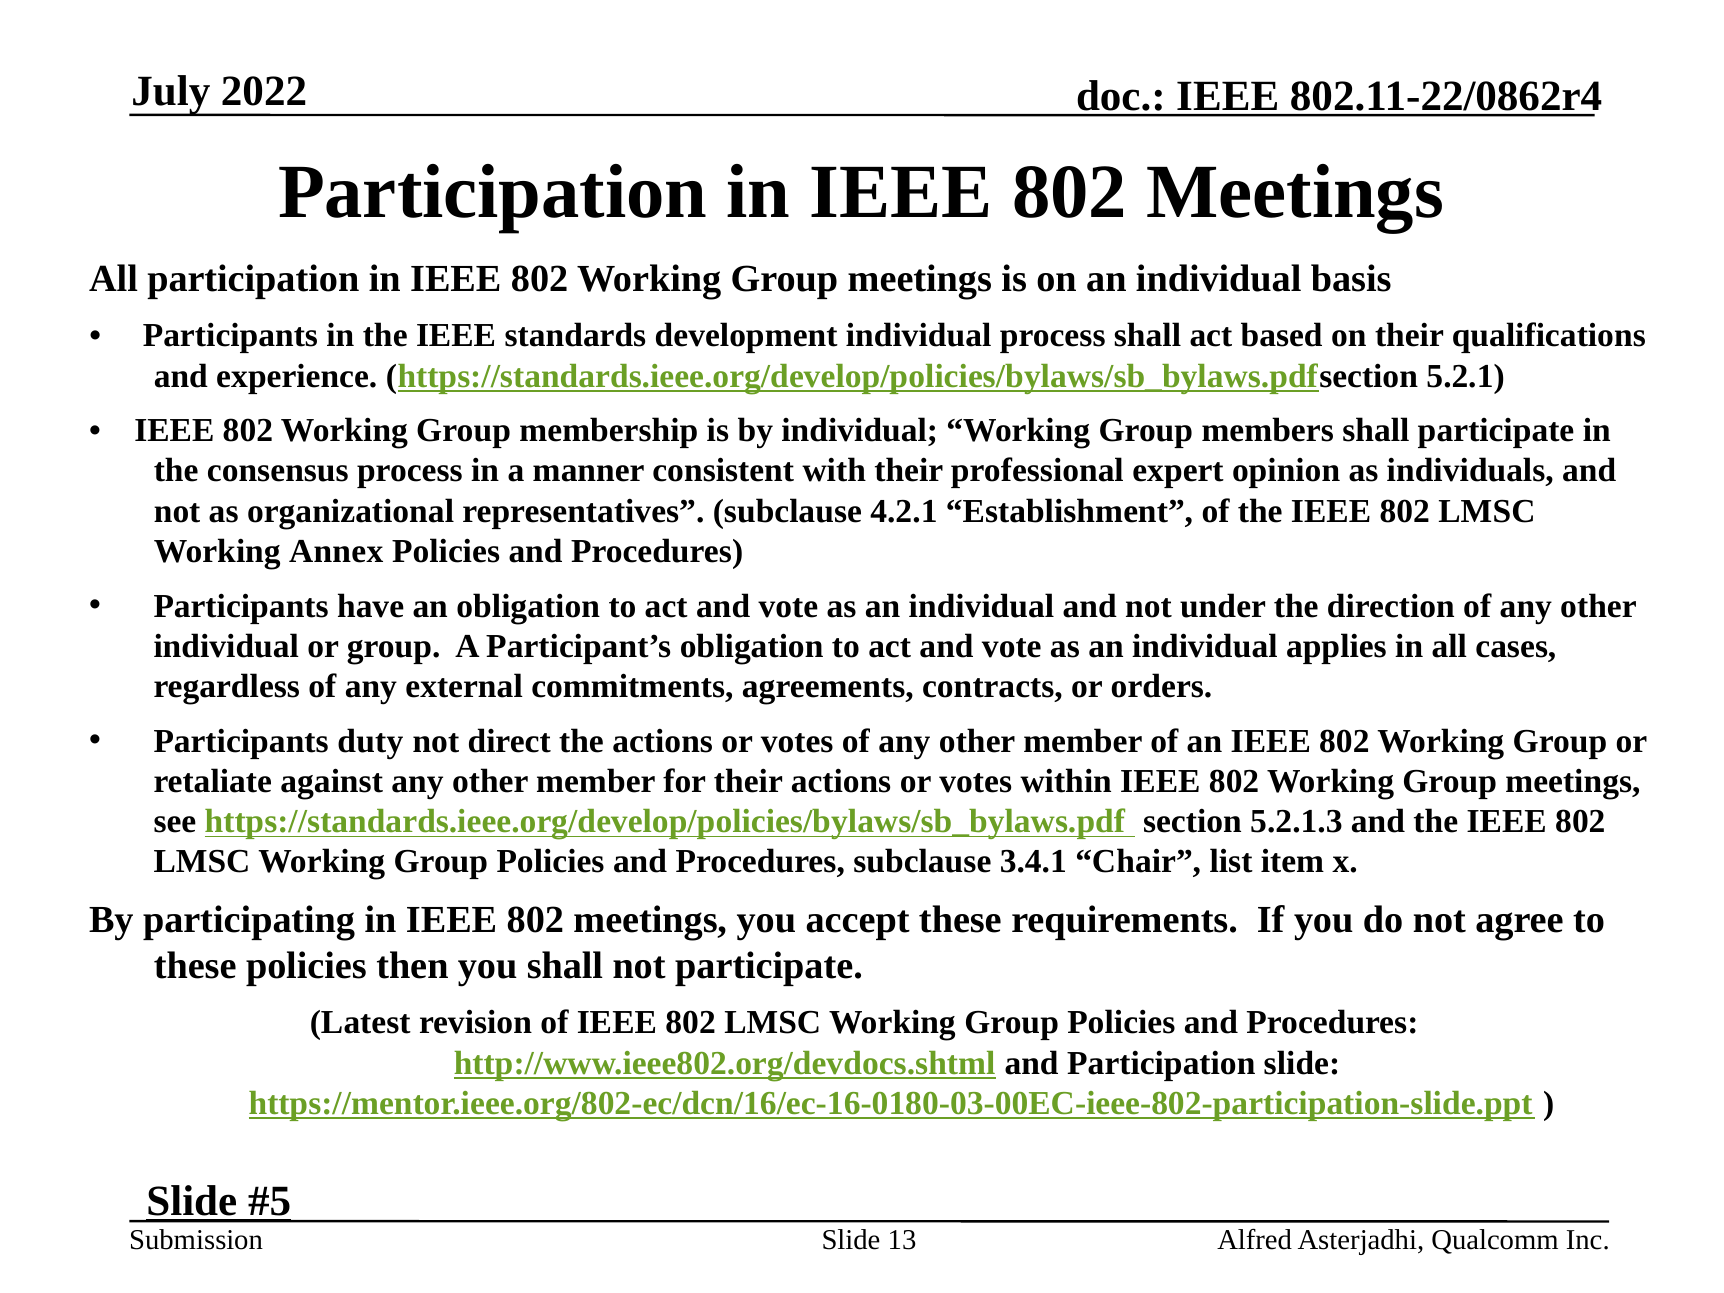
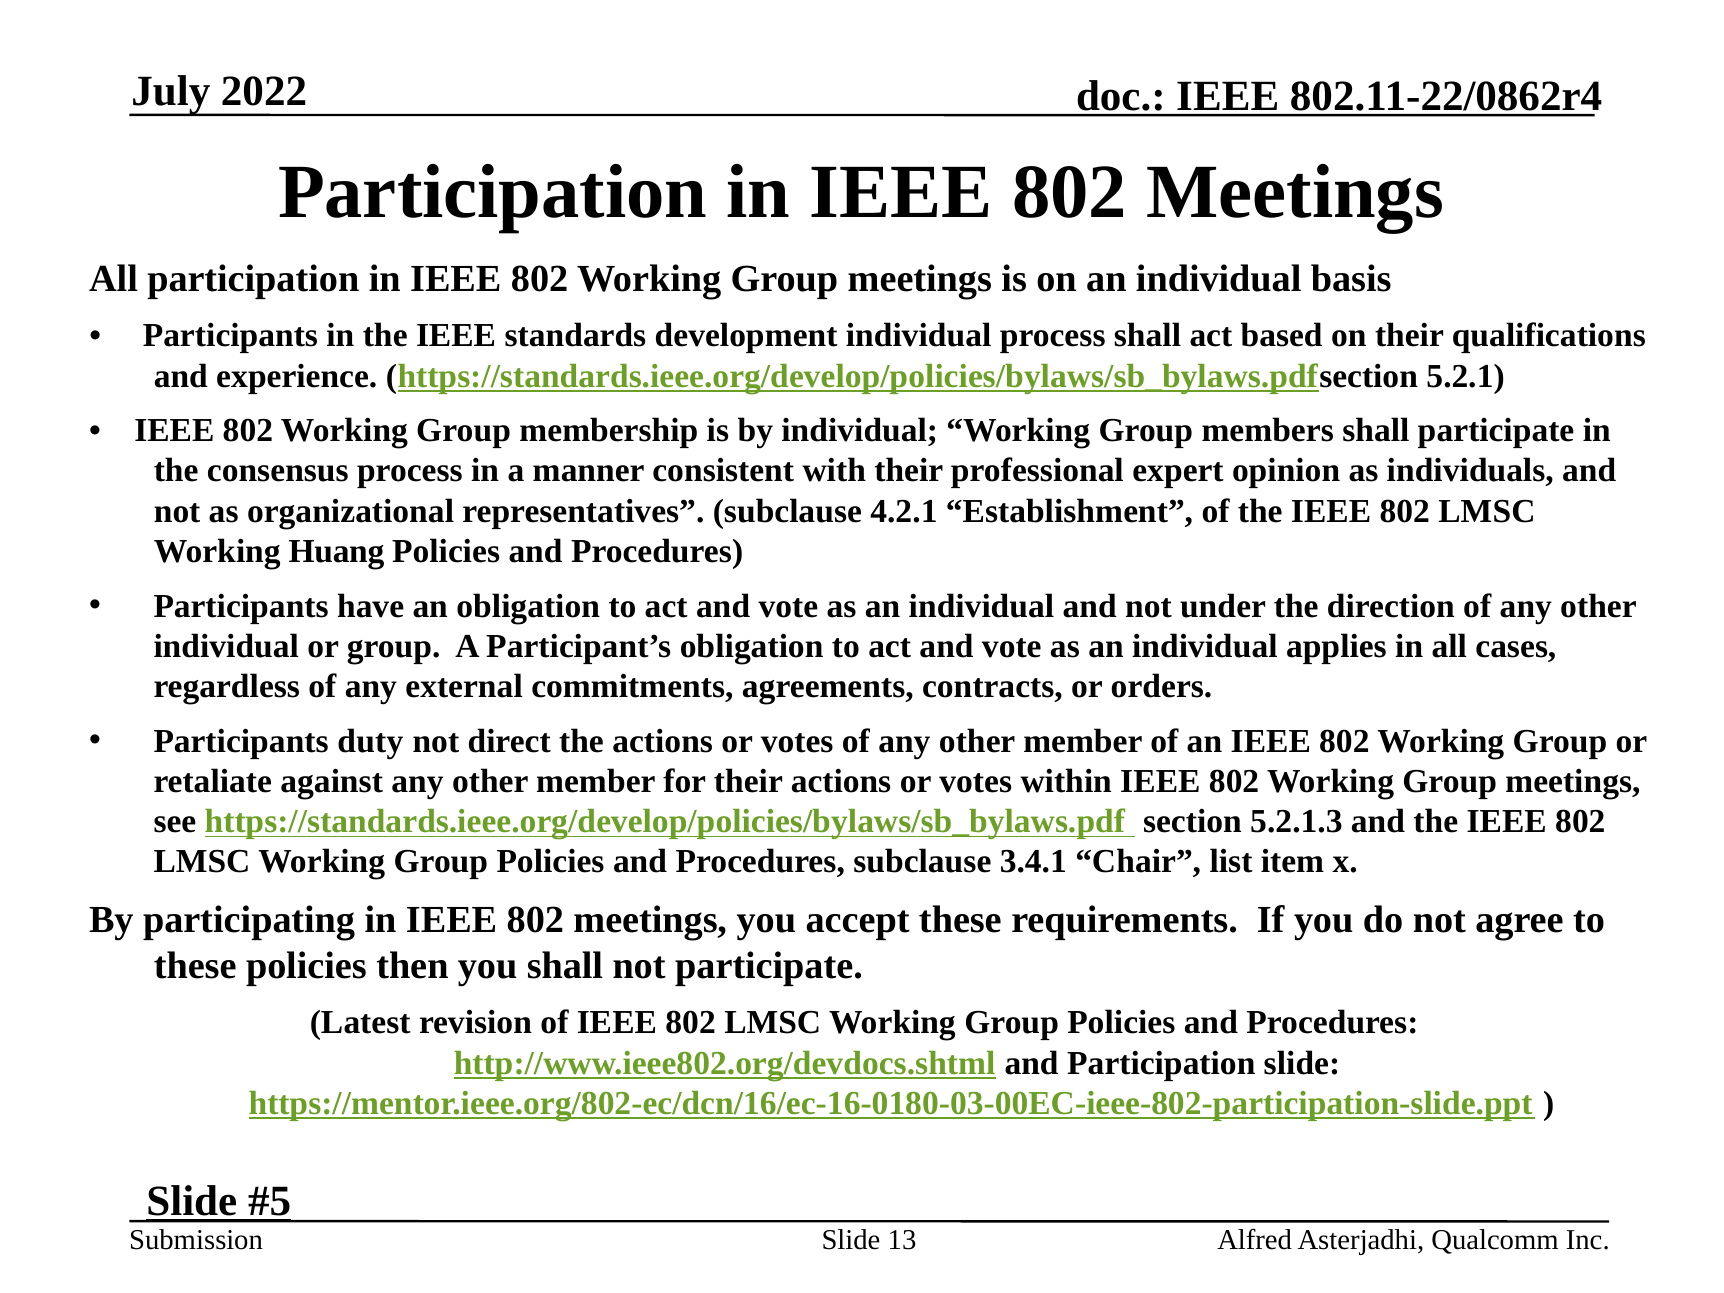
Annex: Annex -> Huang
